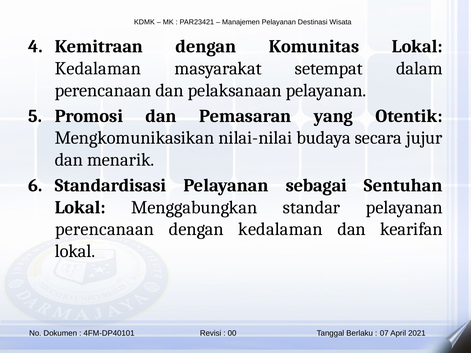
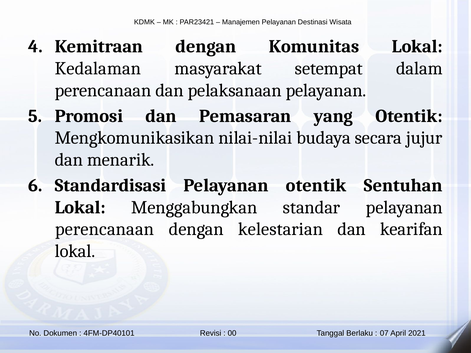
Pelayanan sebagai: sebagai -> otentik
dengan kedalaman: kedalaman -> kelestarian
